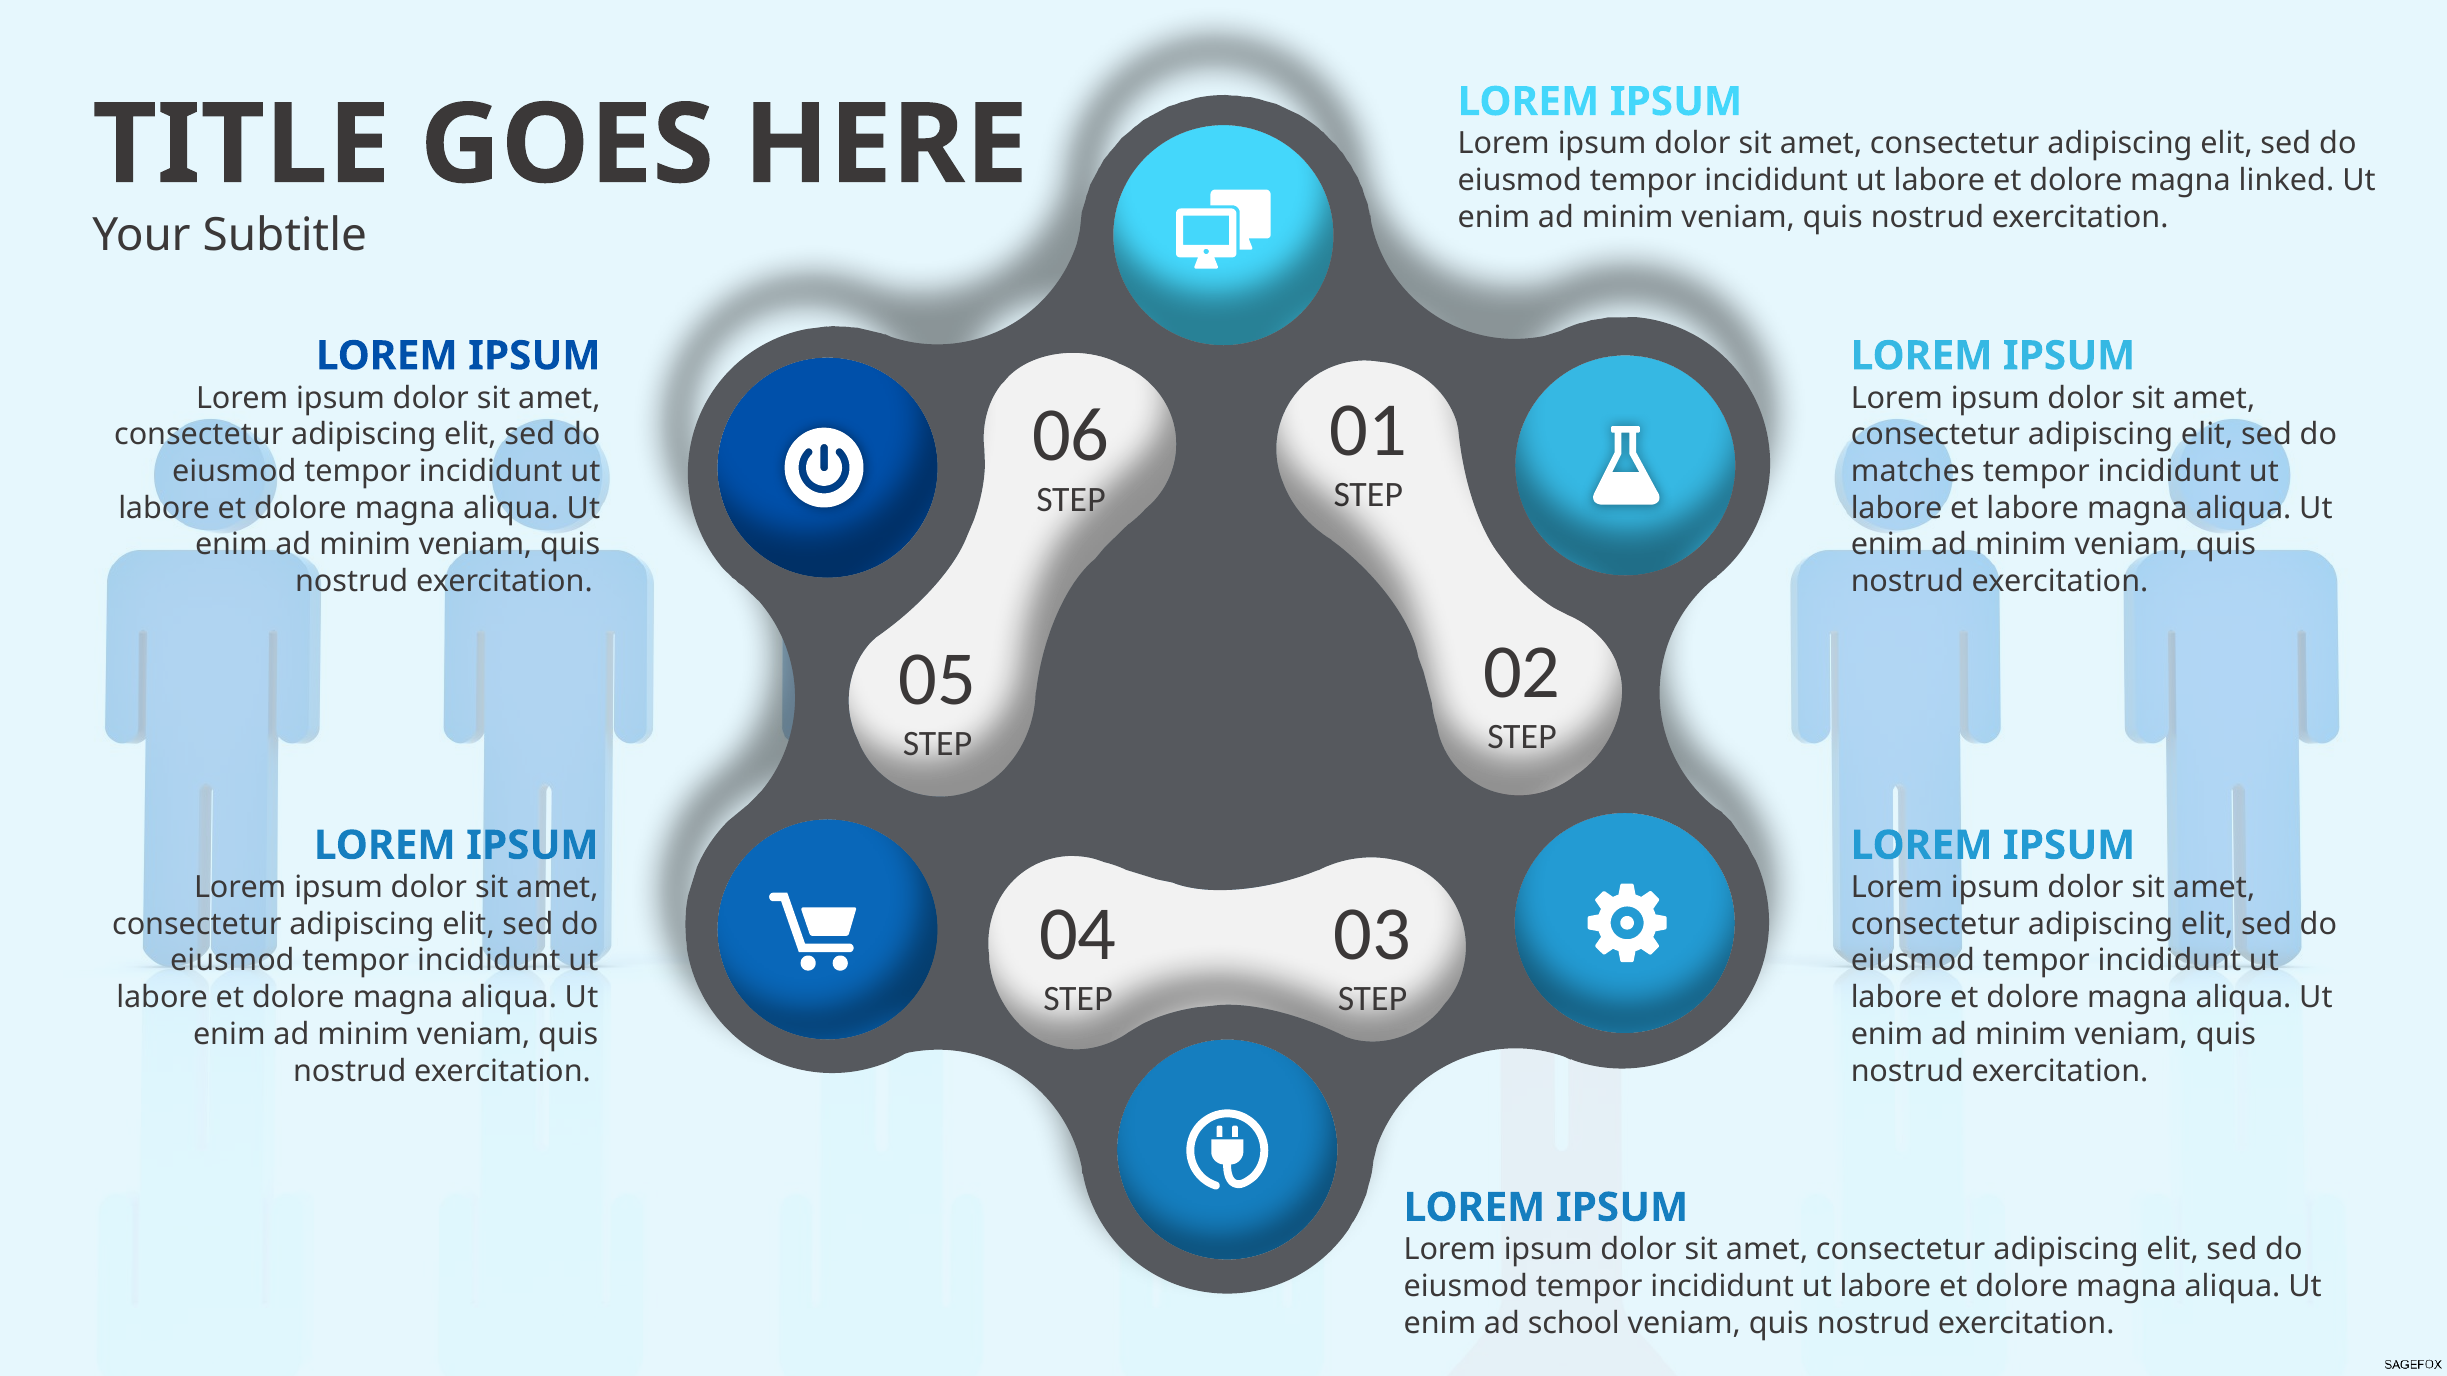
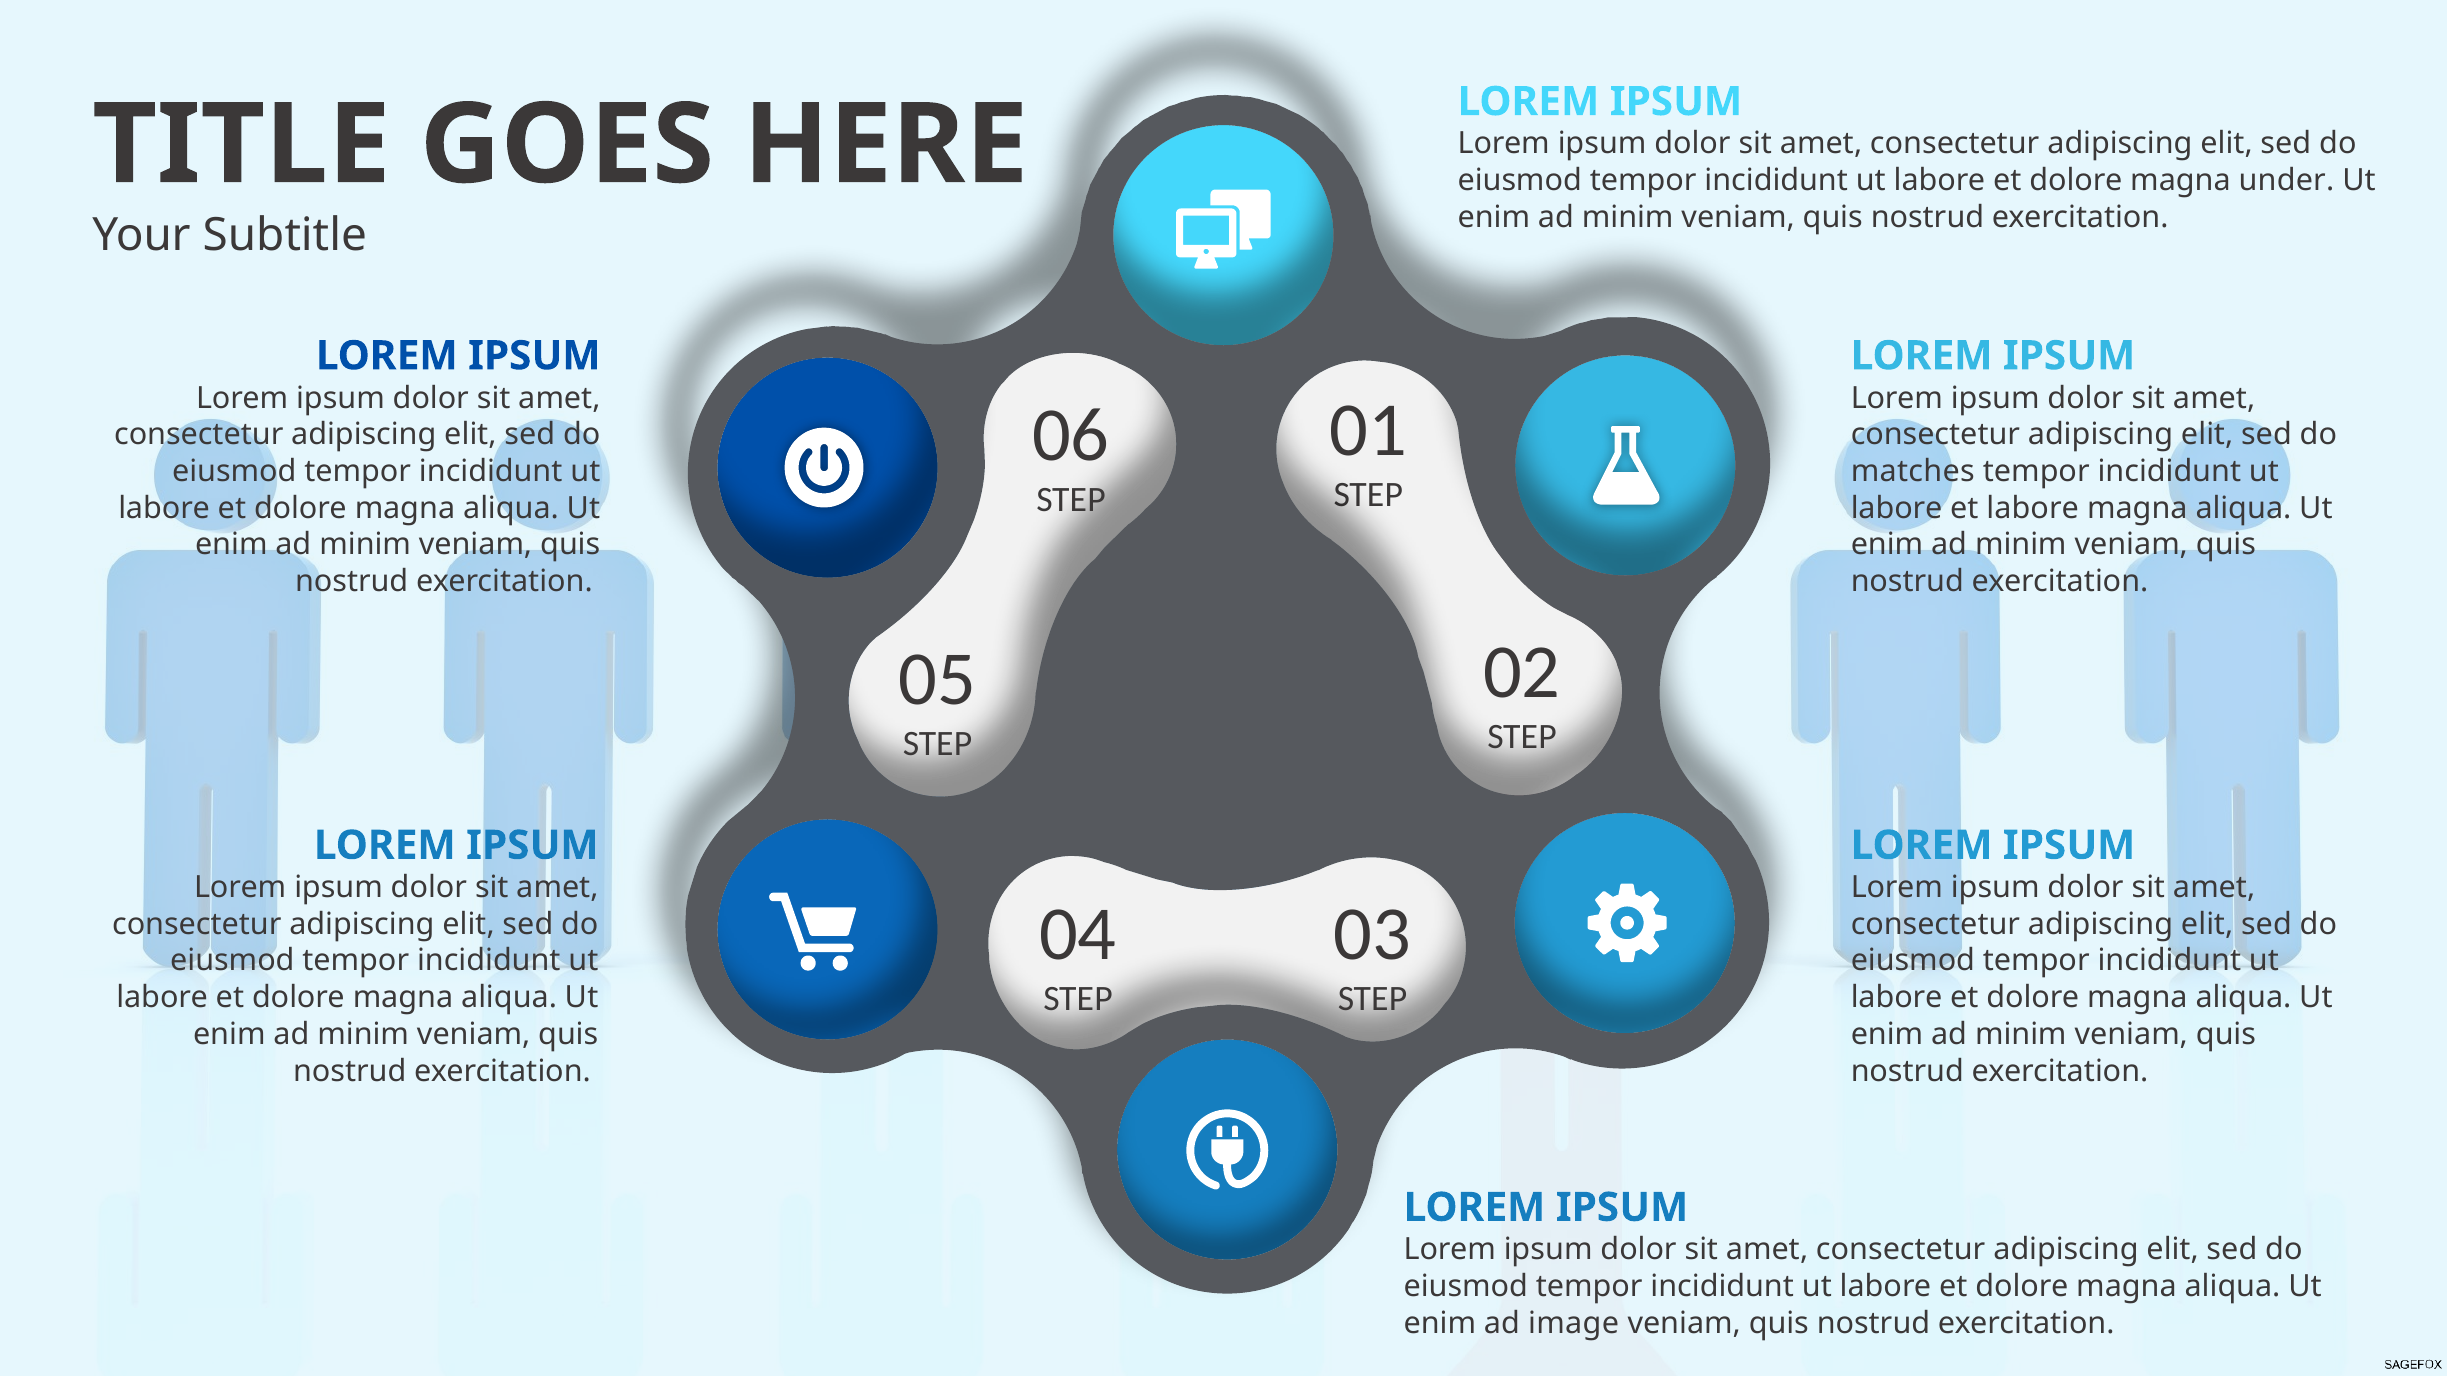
linked: linked -> under
school: school -> image
